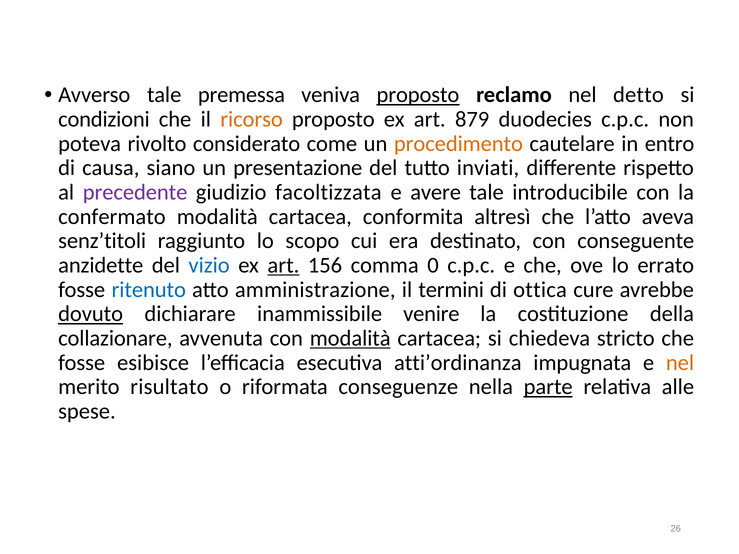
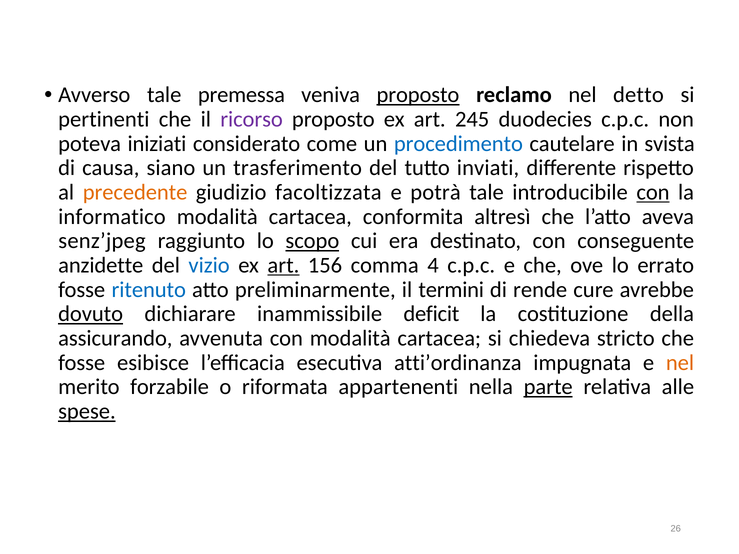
condizioni: condizioni -> pertinenti
ricorso colour: orange -> purple
879: 879 -> 245
rivolto: rivolto -> iniziati
procedimento colour: orange -> blue
entro: entro -> svista
presentazione: presentazione -> trasferimento
precedente colour: purple -> orange
avere: avere -> potrà
con at (653, 192) underline: none -> present
confermato: confermato -> informatico
senz’titoli: senz’titoli -> senz’jpeg
scopo underline: none -> present
0: 0 -> 4
amministrazione: amministrazione -> preliminarmente
ottica: ottica -> rende
venire: venire -> deficit
collazionare: collazionare -> assicurando
modalità at (350, 339) underline: present -> none
risultato: risultato -> forzabile
conseguenze: conseguenze -> appartenenti
spese underline: none -> present
